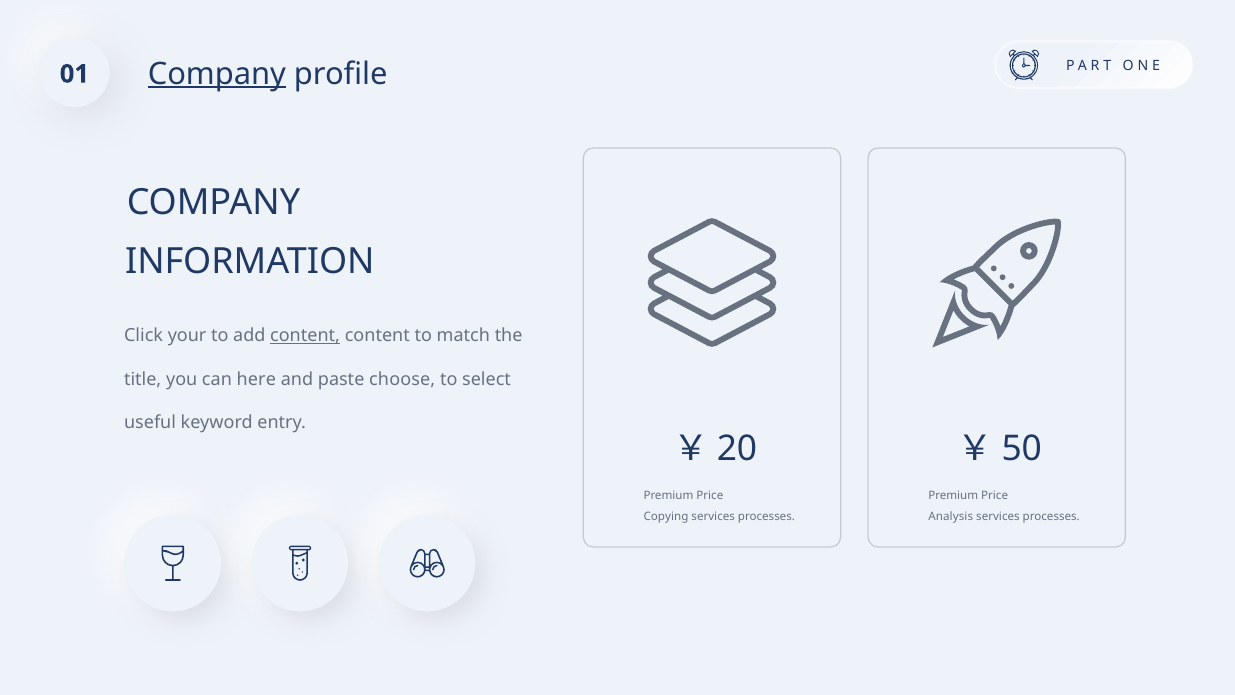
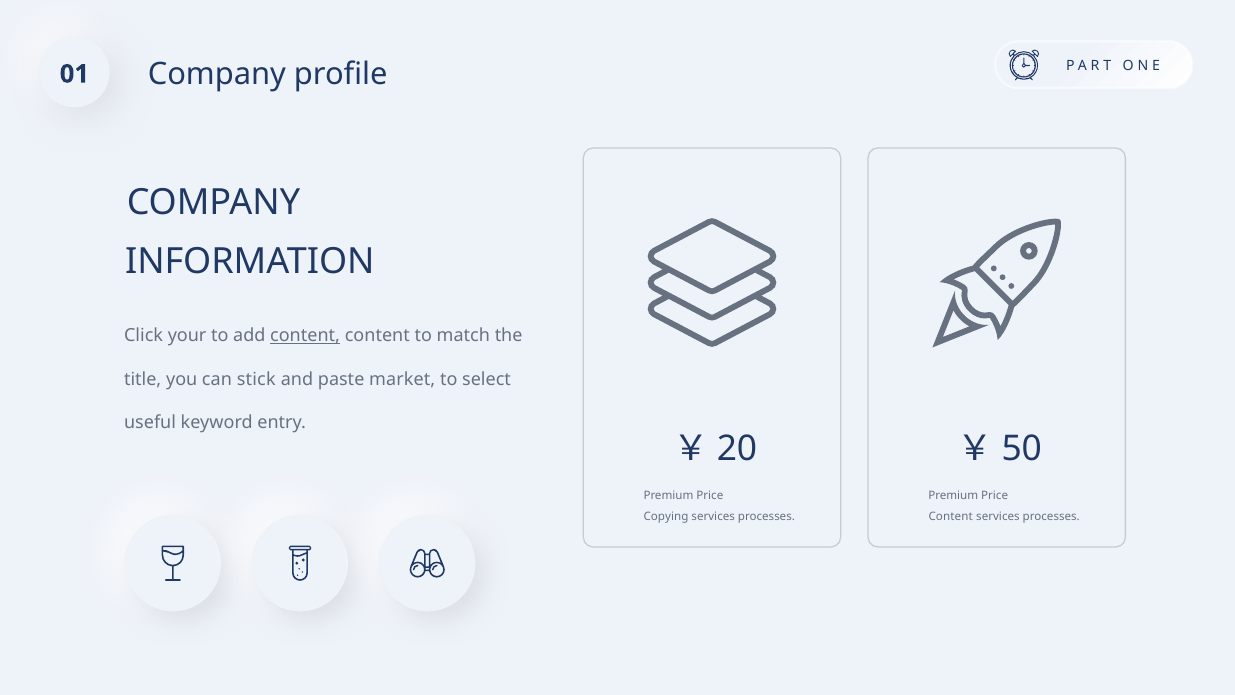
Company at (217, 74) underline: present -> none
here: here -> stick
choose: choose -> market
Analysis at (951, 516): Analysis -> Content
